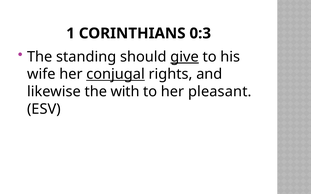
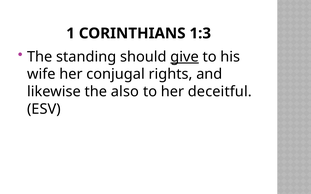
0:3: 0:3 -> 1:3
conjugal underline: present -> none
with: with -> also
pleasant: pleasant -> deceitful
